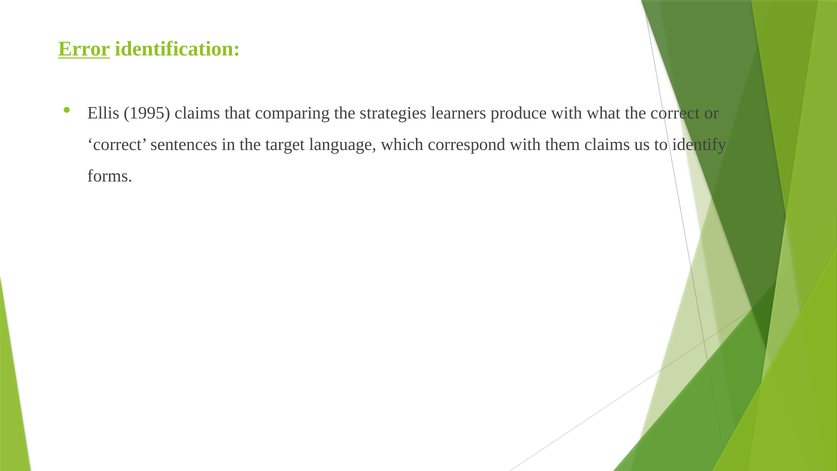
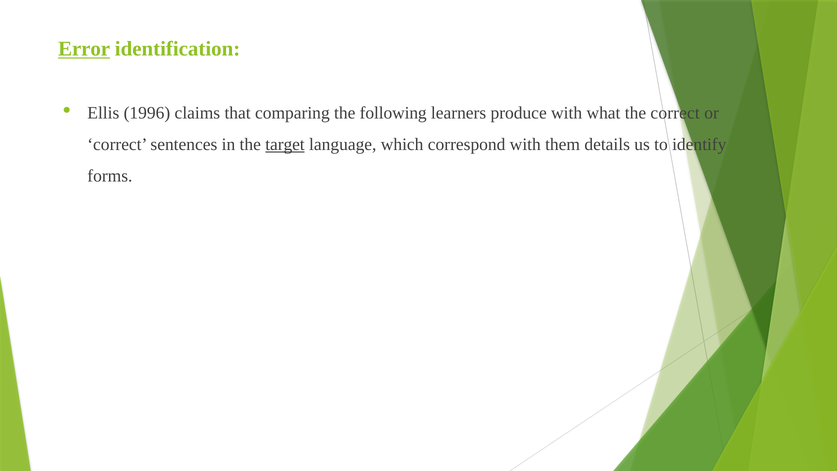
1995: 1995 -> 1996
strategies: strategies -> following
target underline: none -> present
them claims: claims -> details
